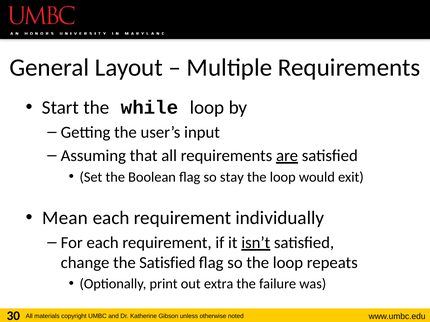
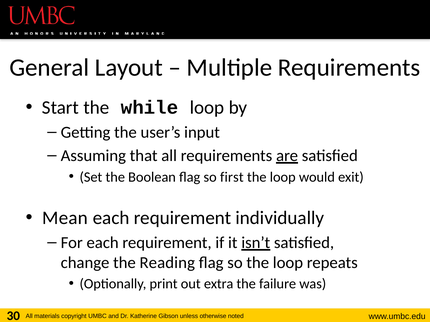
stay: stay -> first
the Satisfied: Satisfied -> Reading
